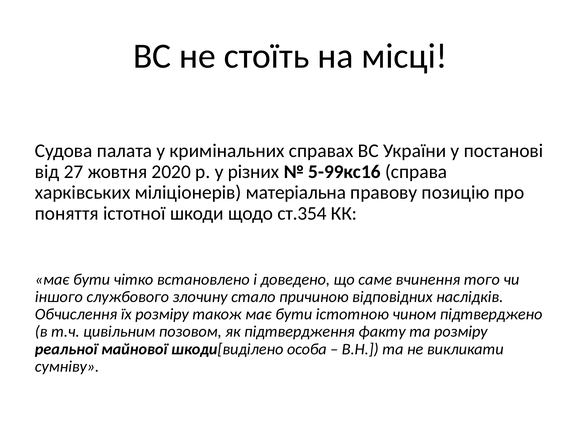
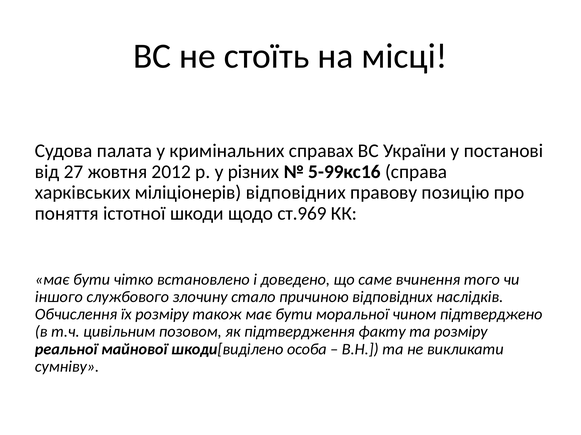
2020: 2020 -> 2012
міліціонерів матеріальна: матеріальна -> відповідних
ст.354: ст.354 -> ст.969
істотною: істотною -> моральної
